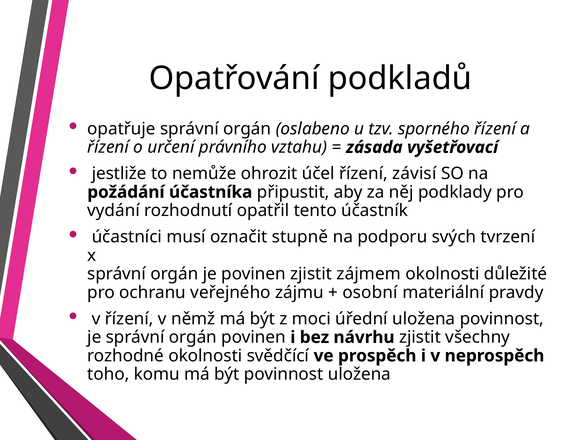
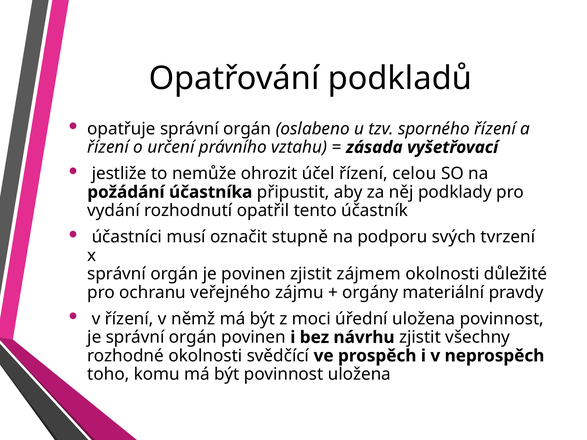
závisí: závisí -> celou
osobní: osobní -> orgány
